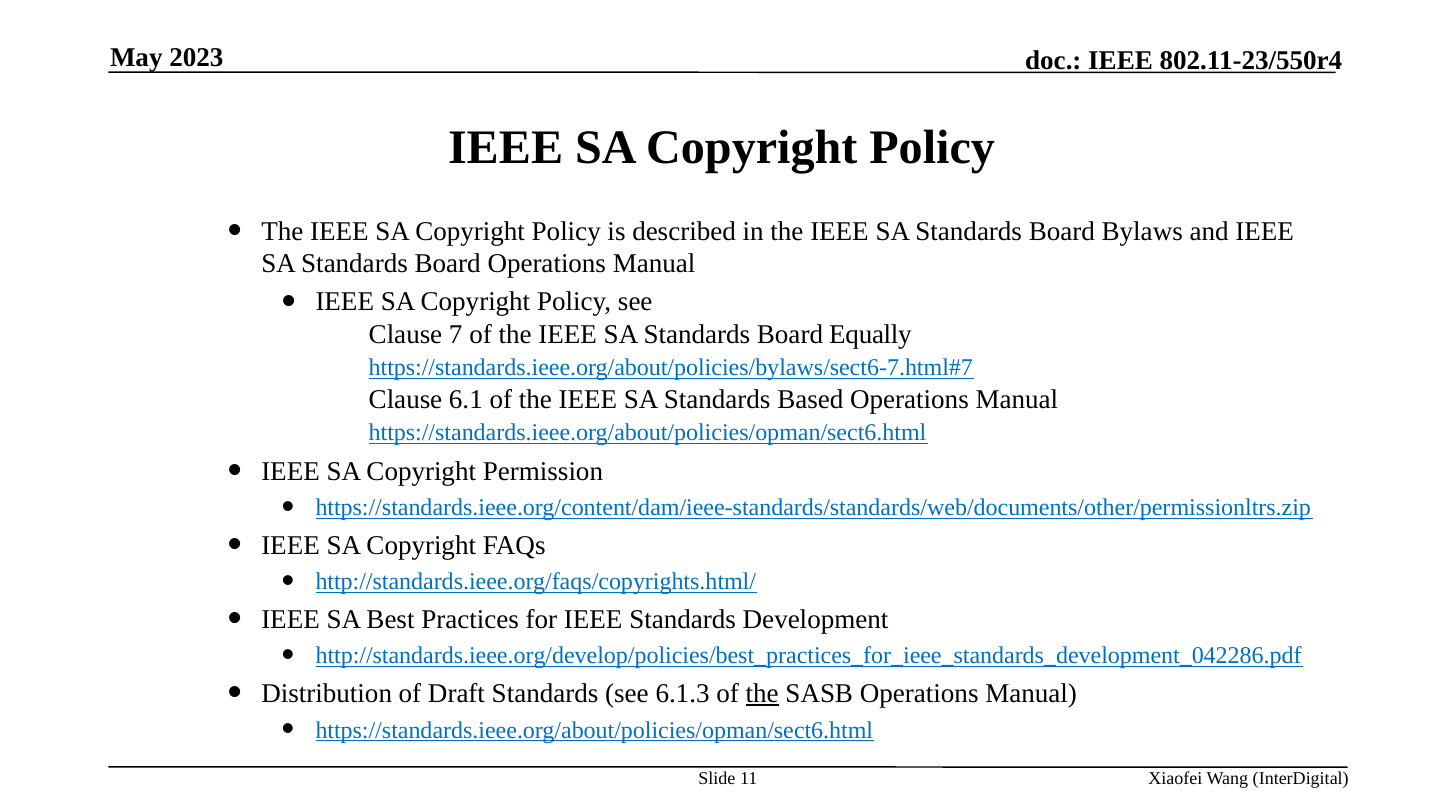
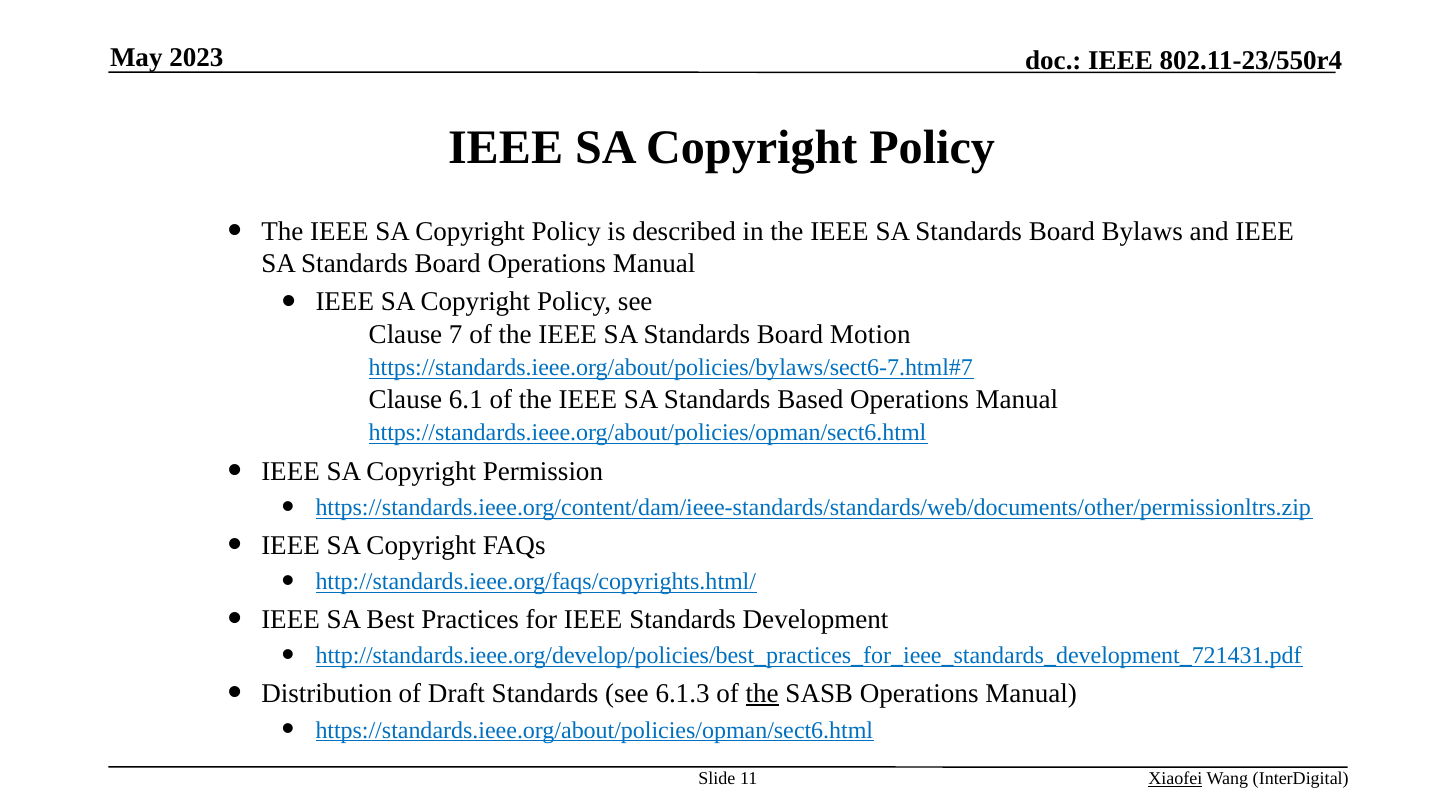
Equally: Equally -> Motion
http://standards.ieee.org/develop/policies/best_practices_for_ieee_standards_development_042286.pdf: http://standards.ieee.org/develop/policies/best_practices_for_ieee_standards_development_042286.pdf -> http://standards.ieee.org/develop/policies/best_practices_for_ieee_standards_development_721431.pdf
Xiaofei underline: none -> present
